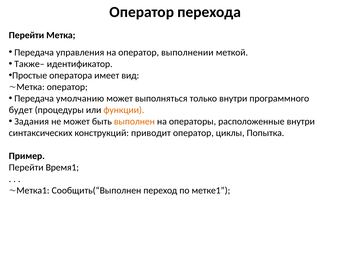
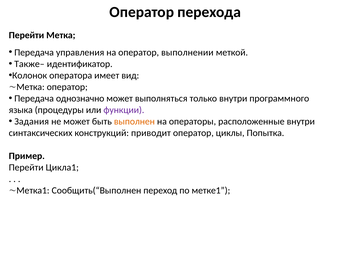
Простые: Простые -> Колонок
умолчанию: умолчанию -> однозначно
будет: будет -> языка
функции colour: orange -> purple
Время1: Время1 -> Цикла1
